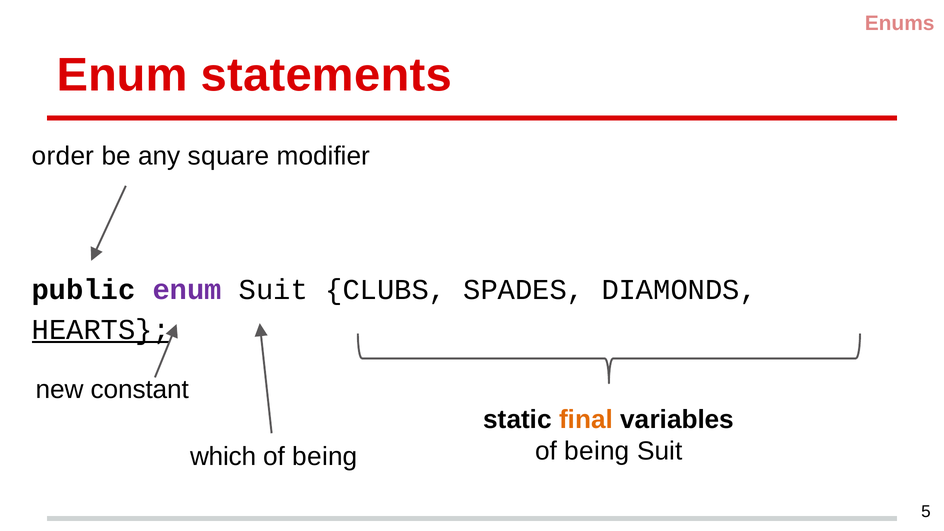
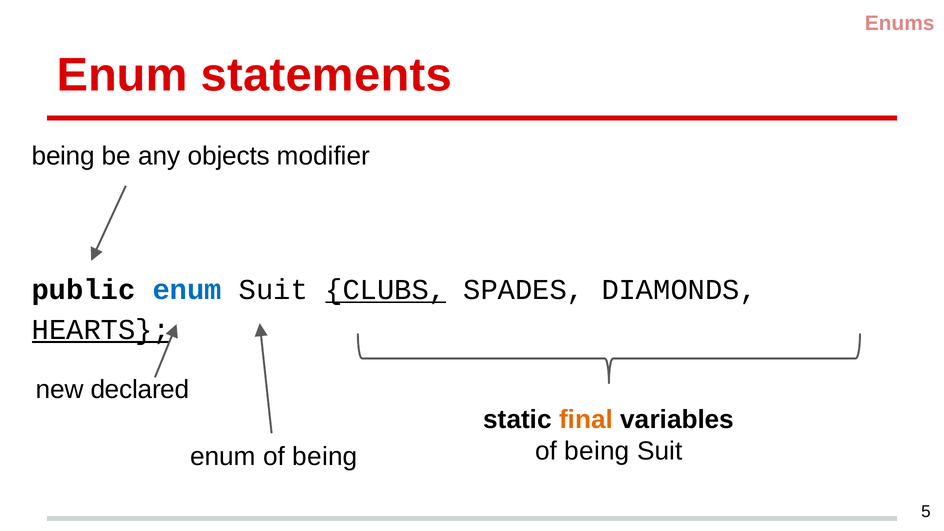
order at (63, 156): order -> being
square: square -> objects
enum at (187, 290) colour: purple -> blue
CLUBS underline: none -> present
constant: constant -> declared
which at (223, 456): which -> enum
